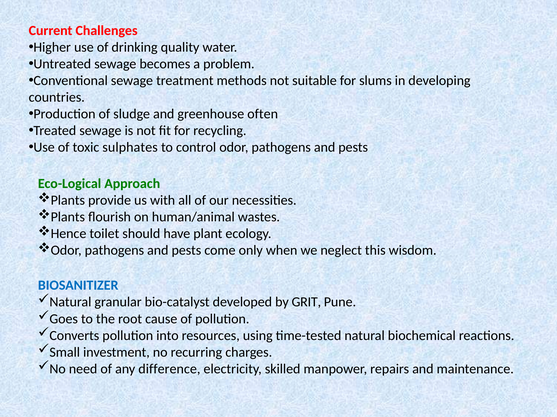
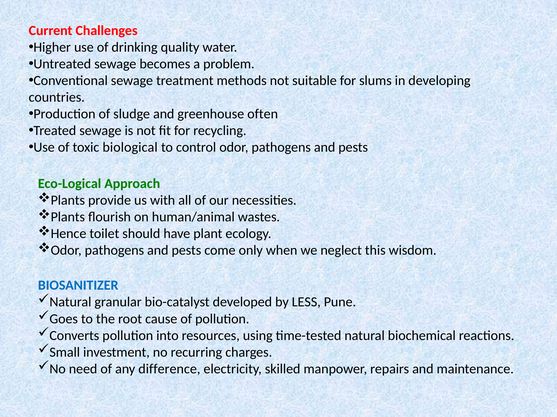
sulphates: sulphates -> biological
GRIT: GRIT -> LESS
